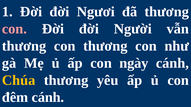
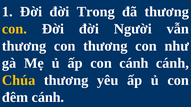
Ngươi: Ngươi -> Trong
con at (14, 29) colour: pink -> yellow
con ngày: ngày -> cánh
